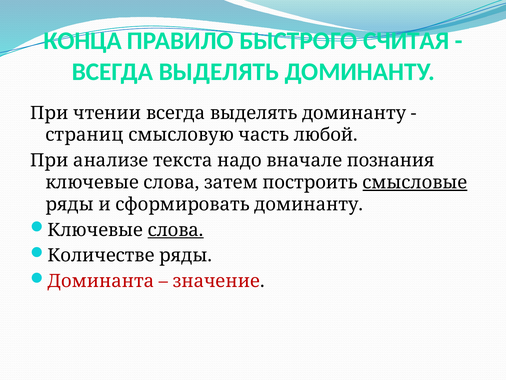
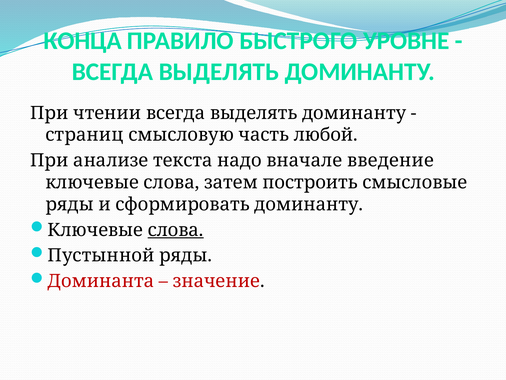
СЧИТАЯ: СЧИТАЯ -> УРОВНЕ
познания: познания -> введение
смысловые underline: present -> none
Количестве: Количестве -> Пустынной
